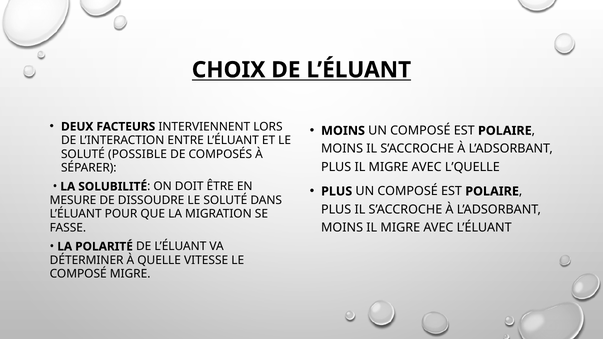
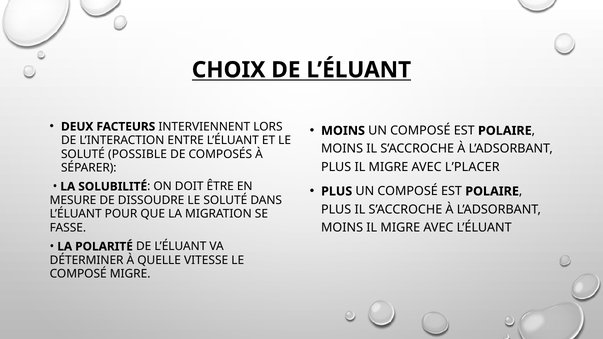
L’QUELLE: L’QUELLE -> L’PLACER
